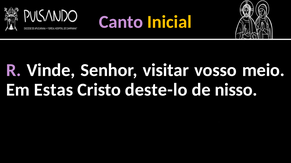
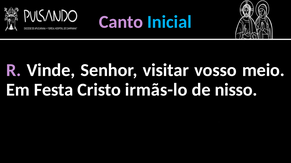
Inicial colour: yellow -> light blue
Estas: Estas -> Festa
deste-lo: deste-lo -> irmãs-lo
